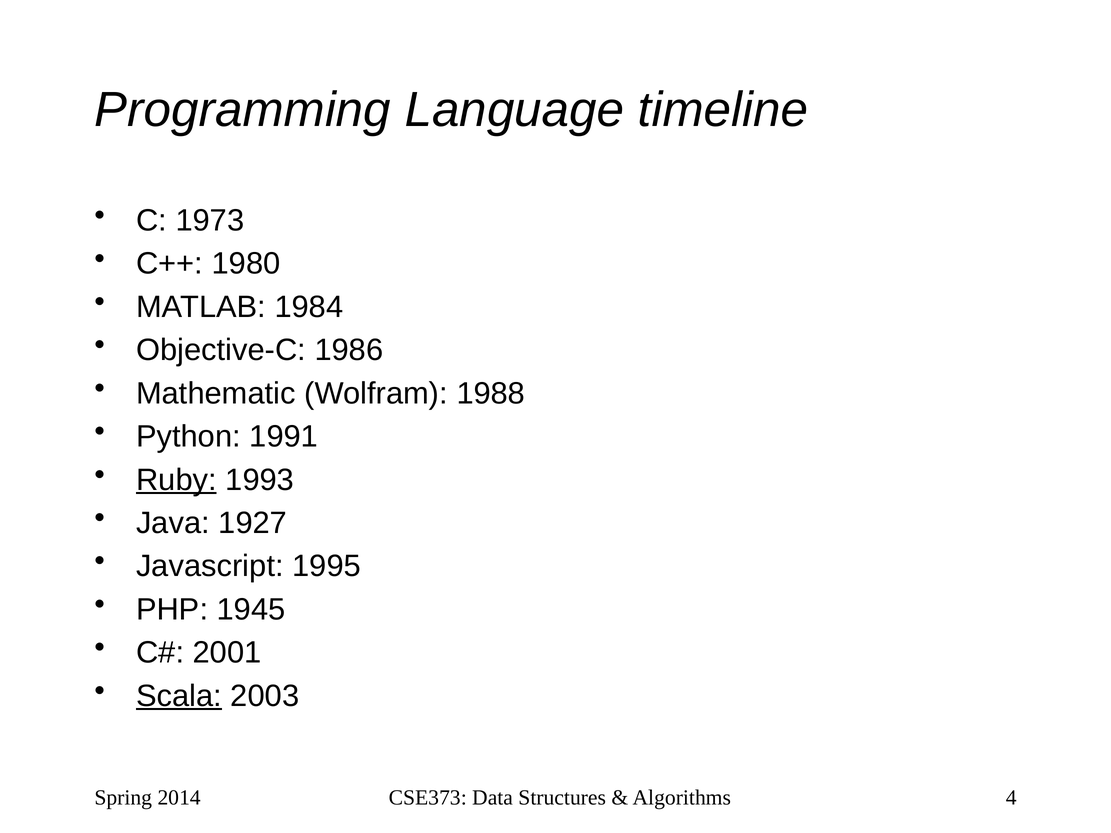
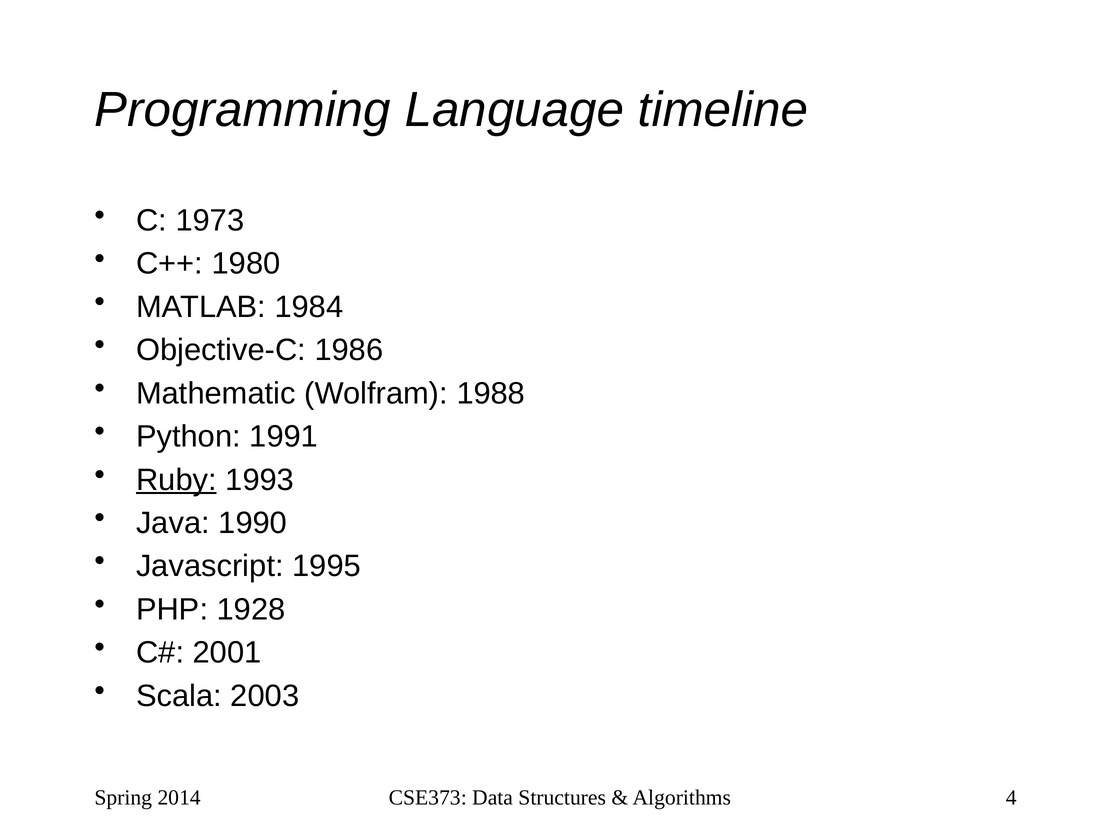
1927: 1927 -> 1990
1945: 1945 -> 1928
Scala underline: present -> none
